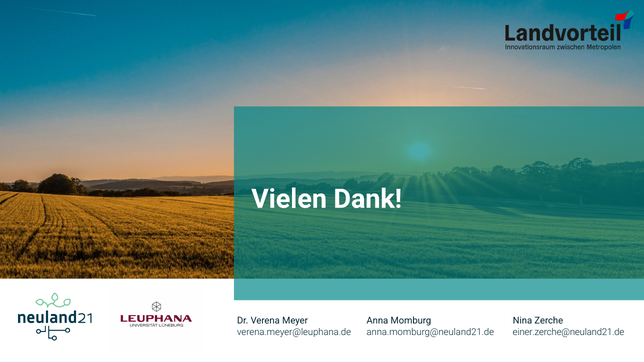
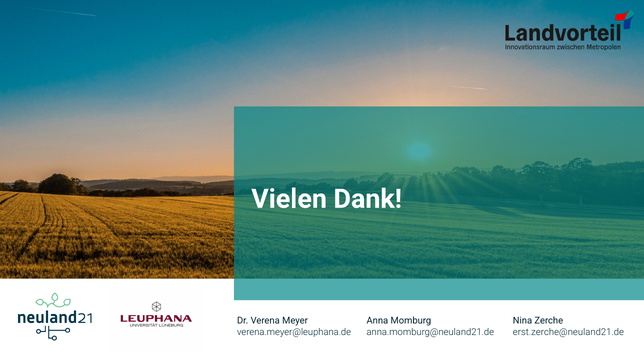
einer.zerche@neuland21.de: einer.zerche@neuland21.de -> erst.zerche@neuland21.de
